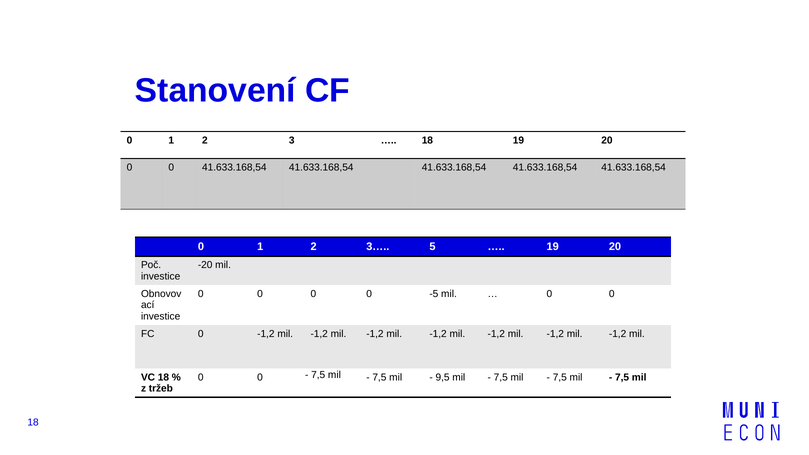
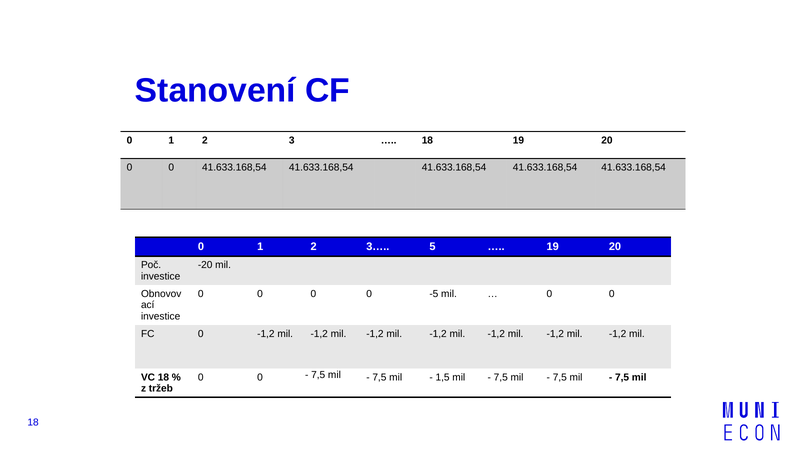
9,5: 9,5 -> 1,5
